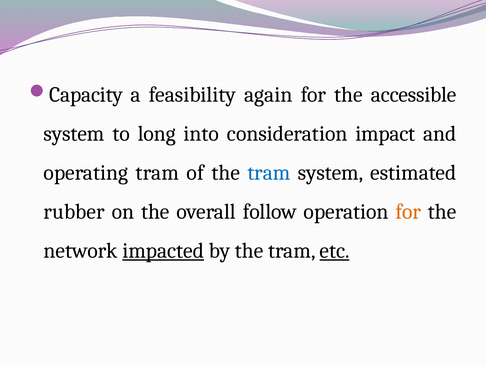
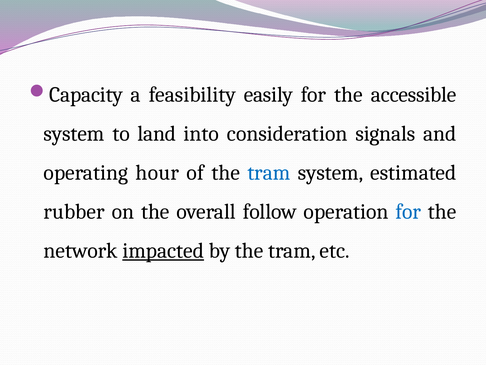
again: again -> easily
long: long -> land
impact: impact -> signals
operating tram: tram -> hour
for at (408, 211) colour: orange -> blue
etc underline: present -> none
